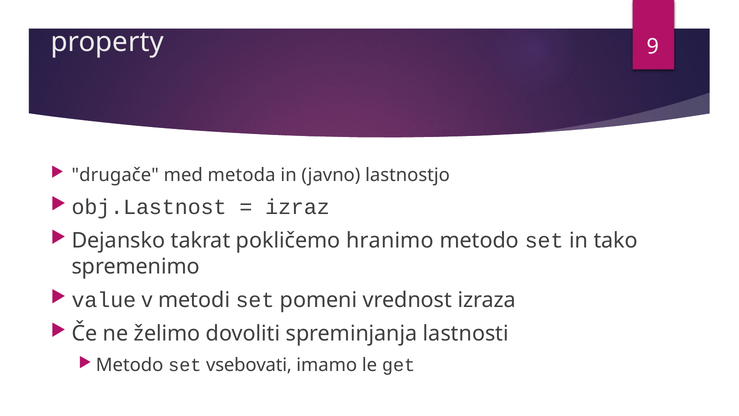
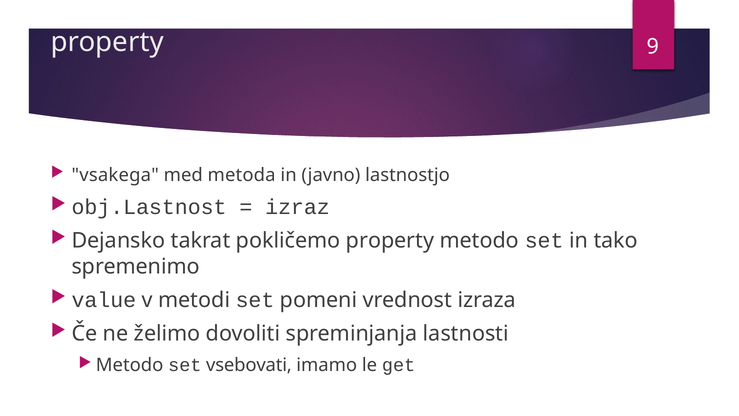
drugače: drugače -> vsakega
pokličemo hranimo: hranimo -> property
